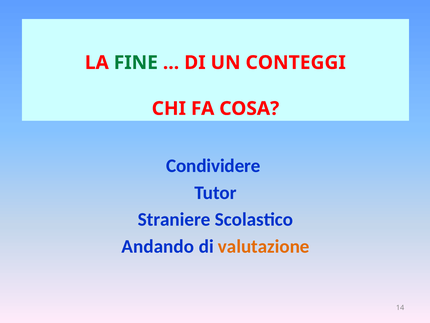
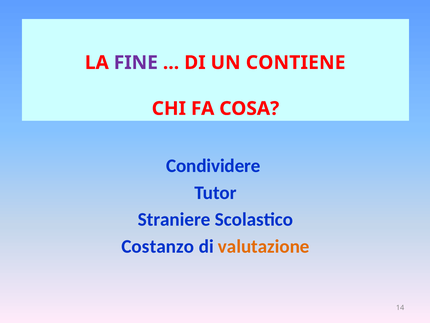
FINE colour: green -> purple
CONTEGGI: CONTEGGI -> CONTIENE
Andando: Andando -> Costanzo
